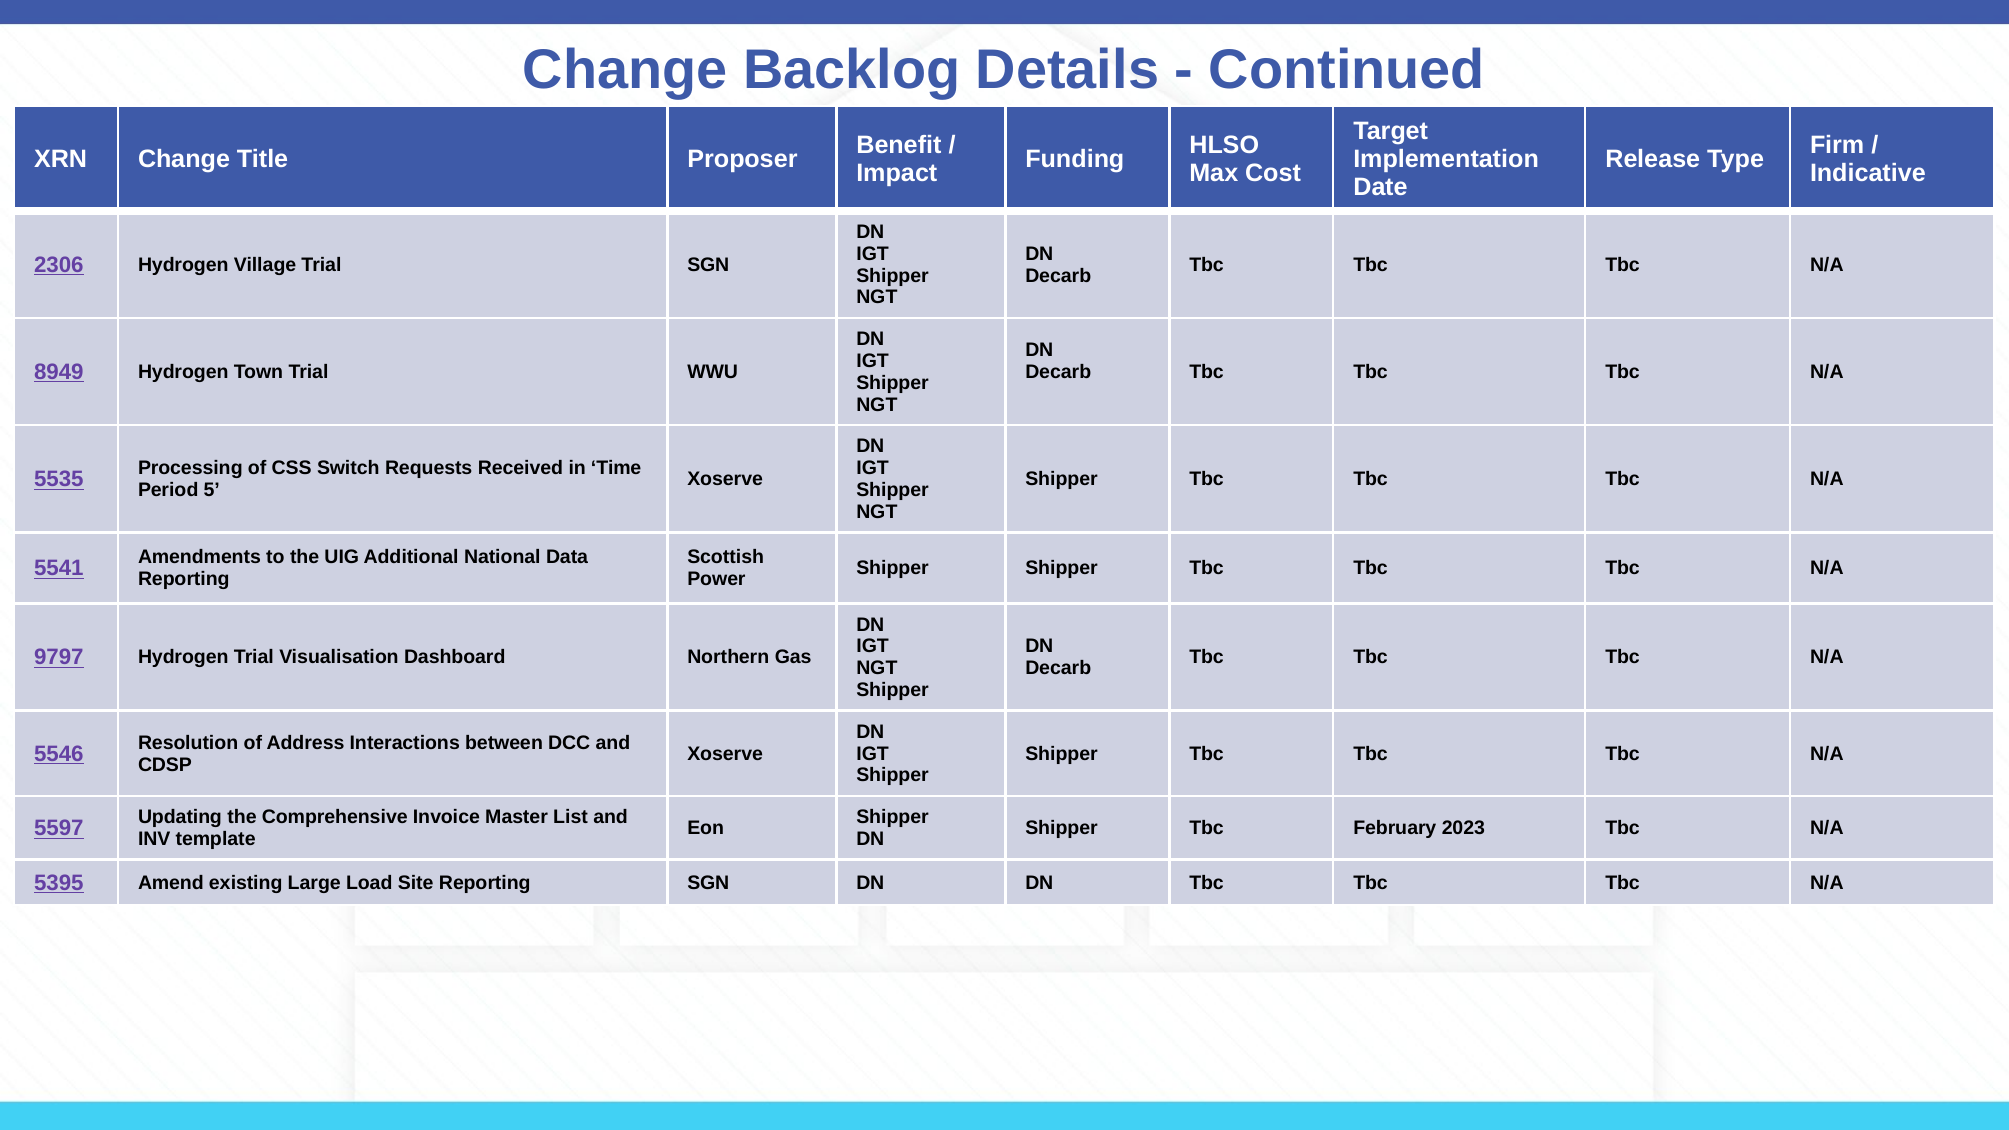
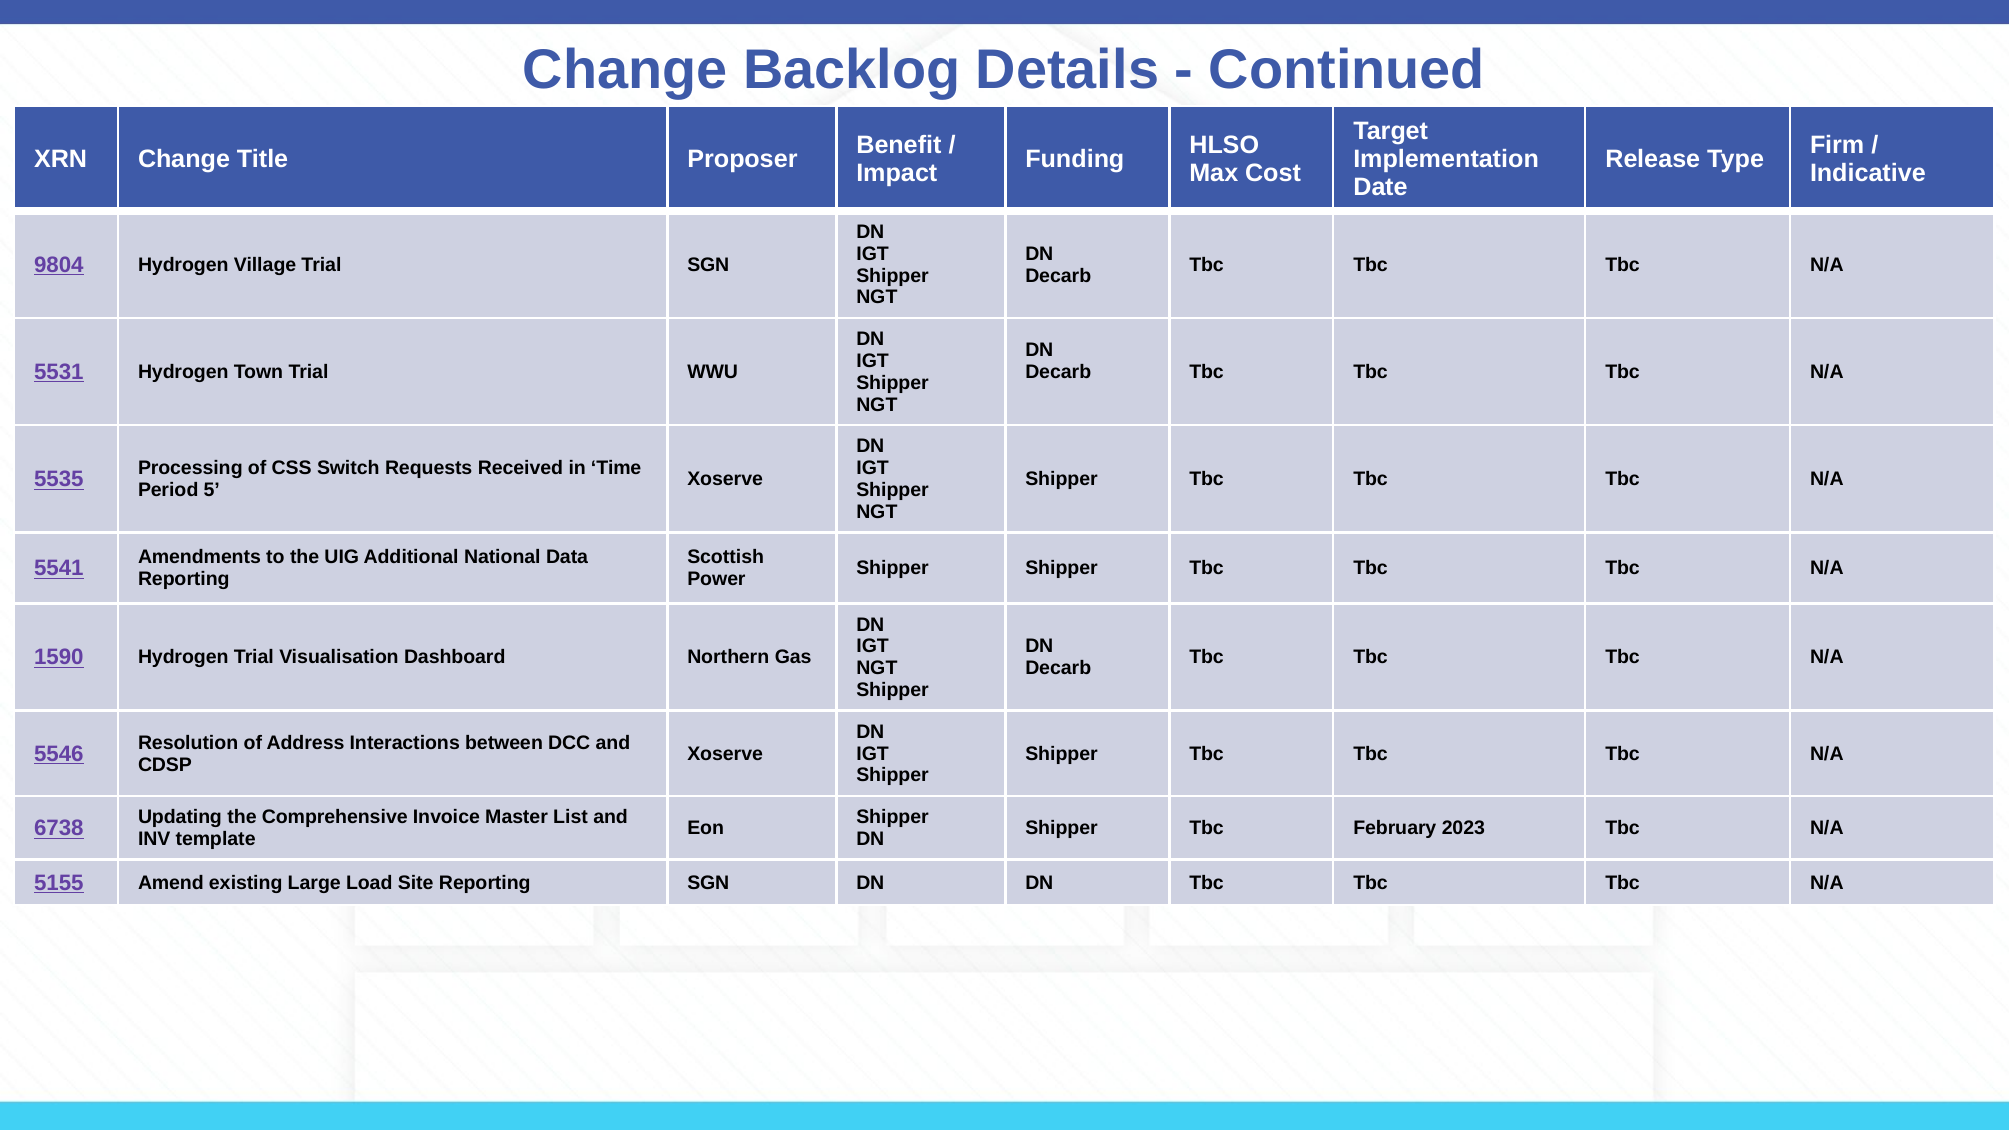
2306: 2306 -> 9804
8949: 8949 -> 5531
9797: 9797 -> 1590
5597: 5597 -> 6738
5395: 5395 -> 5155
